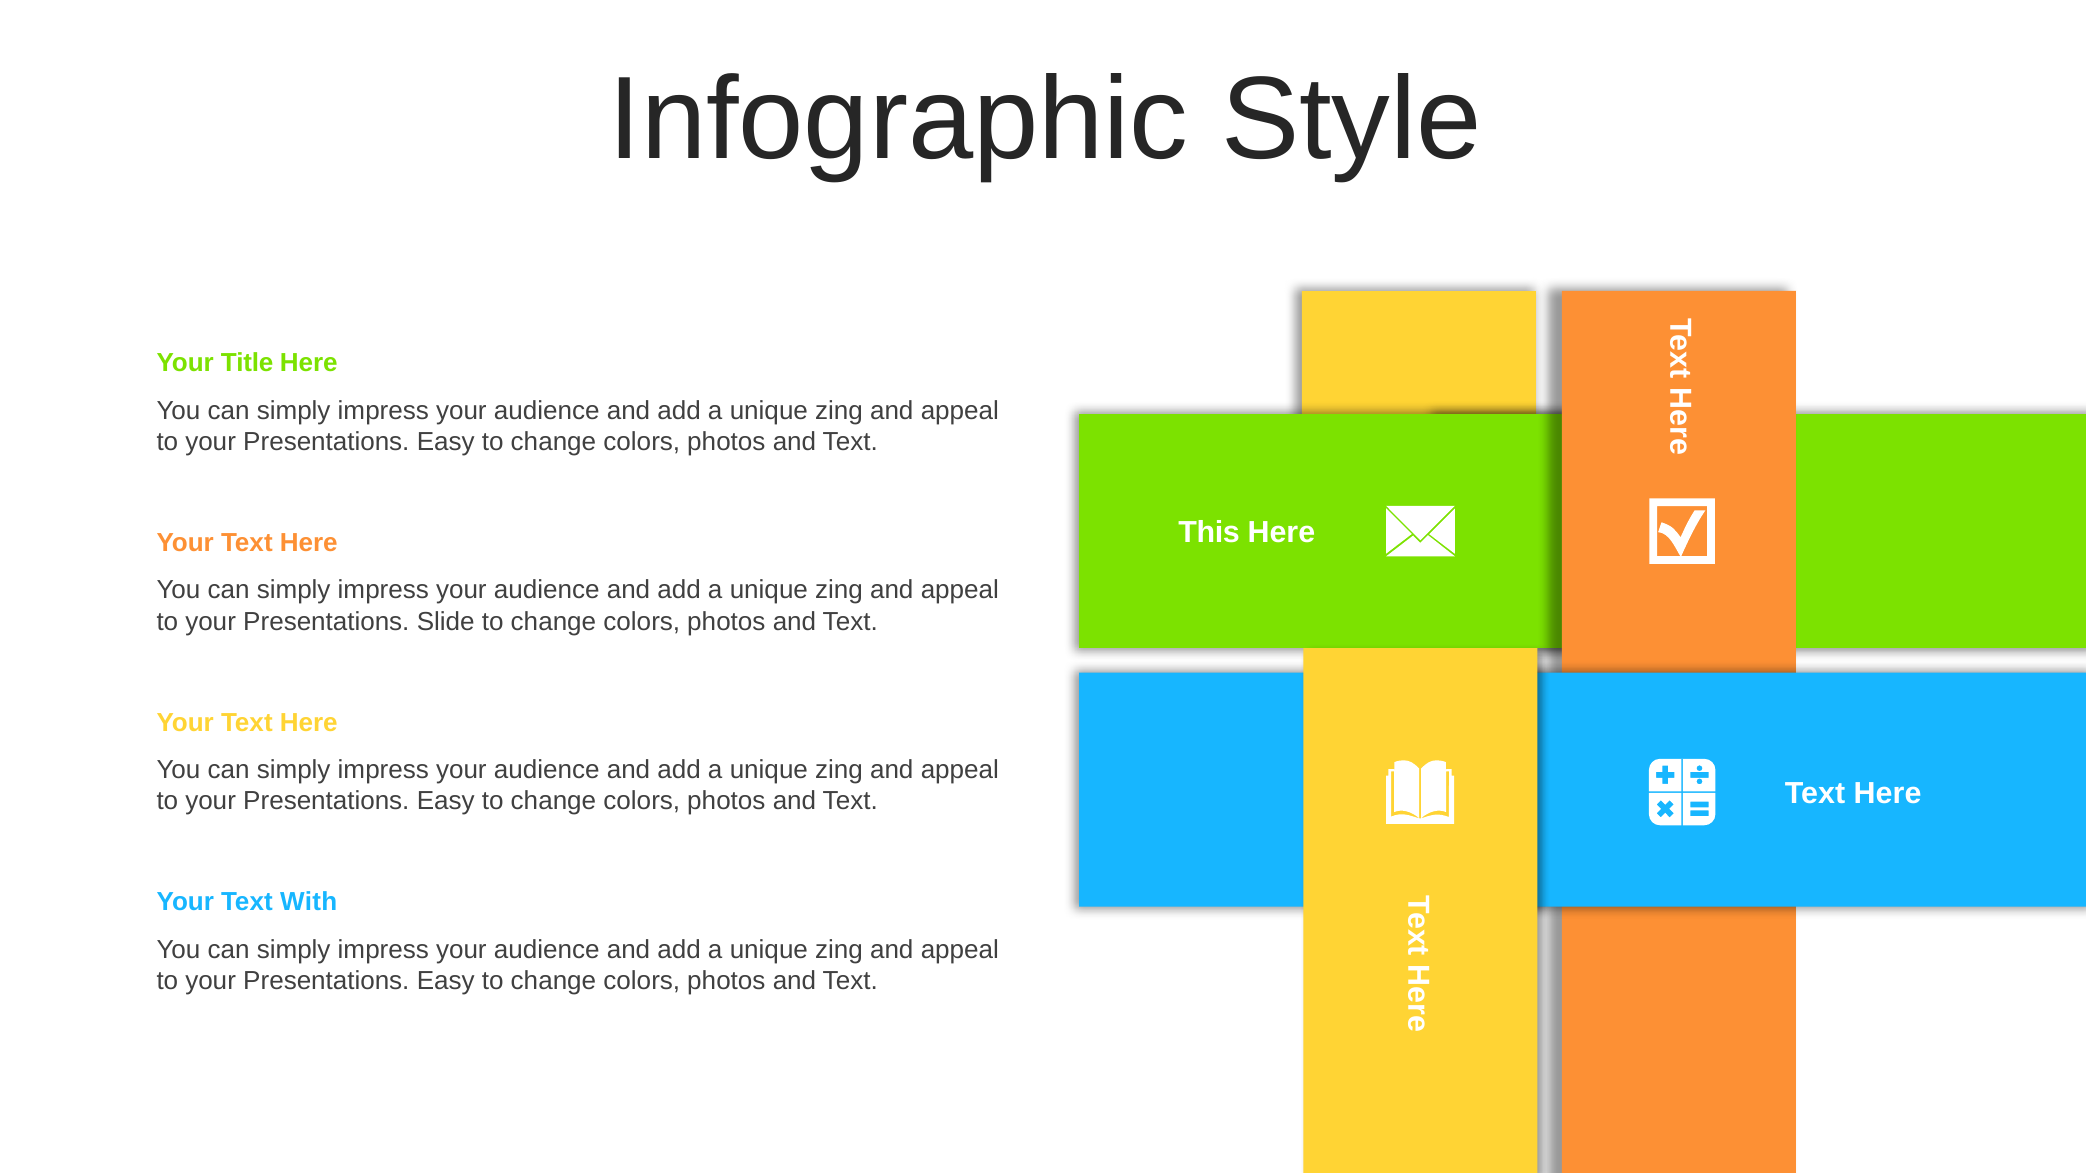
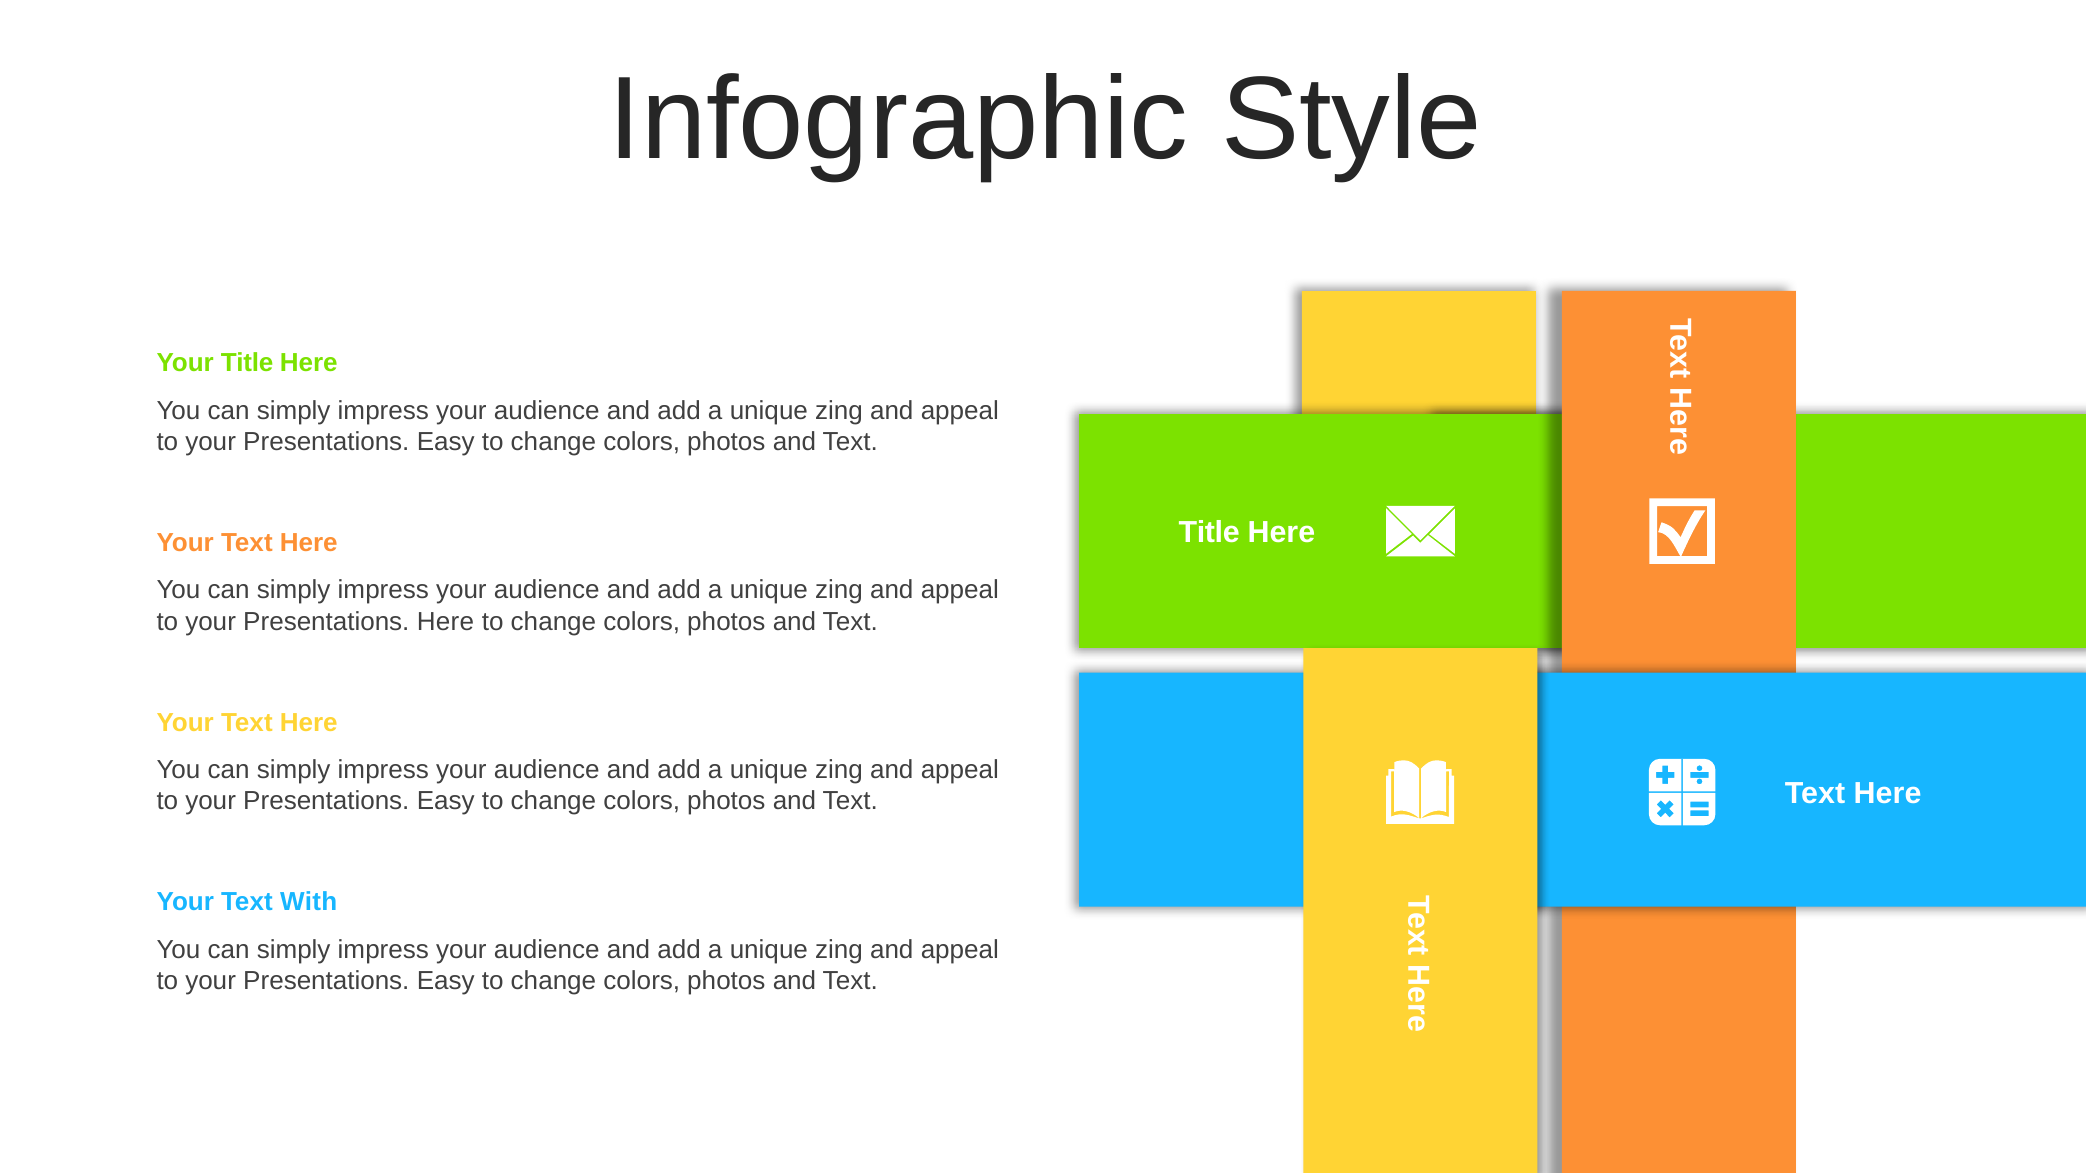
This at (1209, 533): This -> Title
Presentations Slide: Slide -> Here
